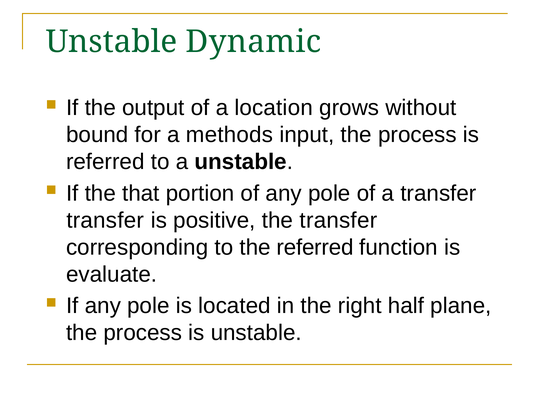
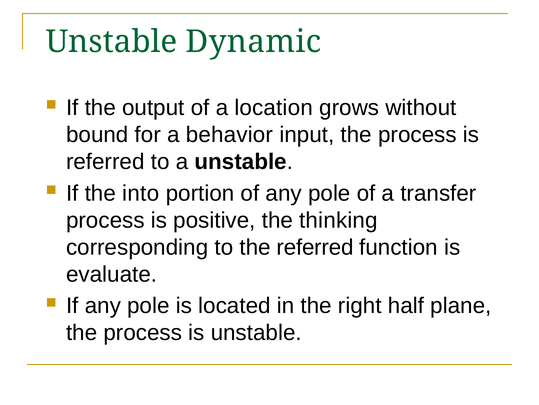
methods: methods -> behavior
that: that -> into
transfer at (105, 220): transfer -> process
the transfer: transfer -> thinking
